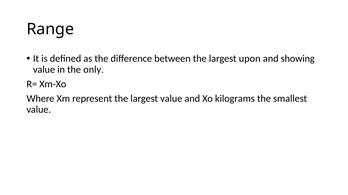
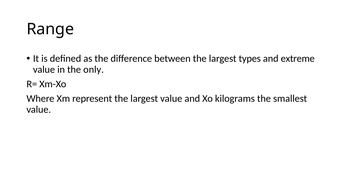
upon: upon -> types
showing: showing -> extreme
